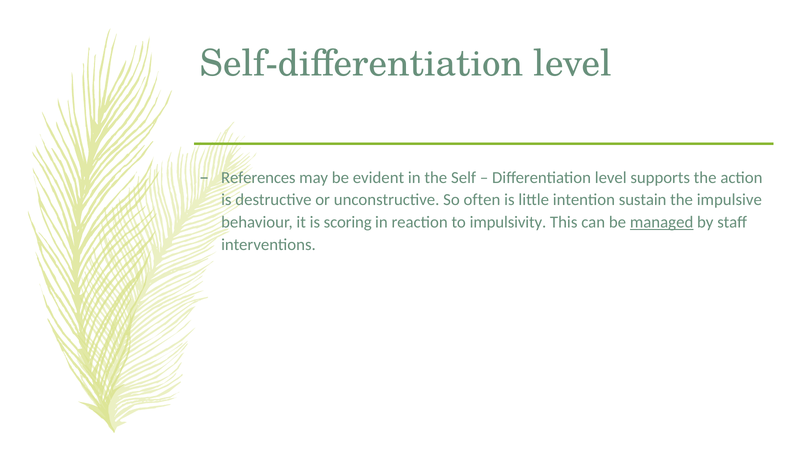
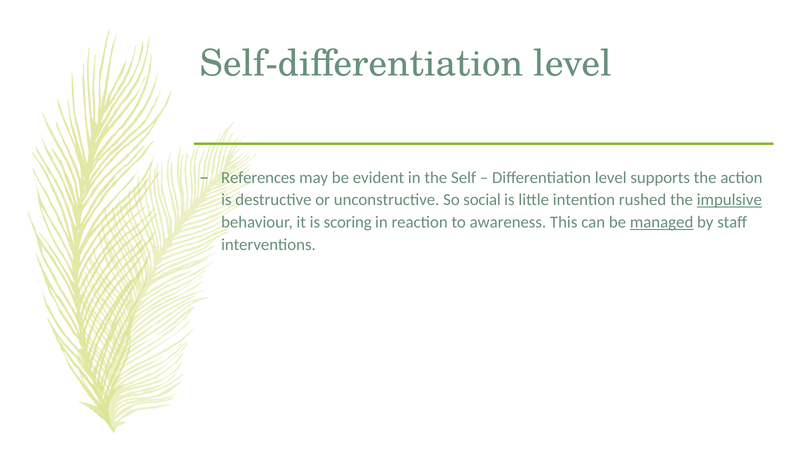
often: often -> social
sustain: sustain -> rushed
impulsive underline: none -> present
impulsivity: impulsivity -> awareness
